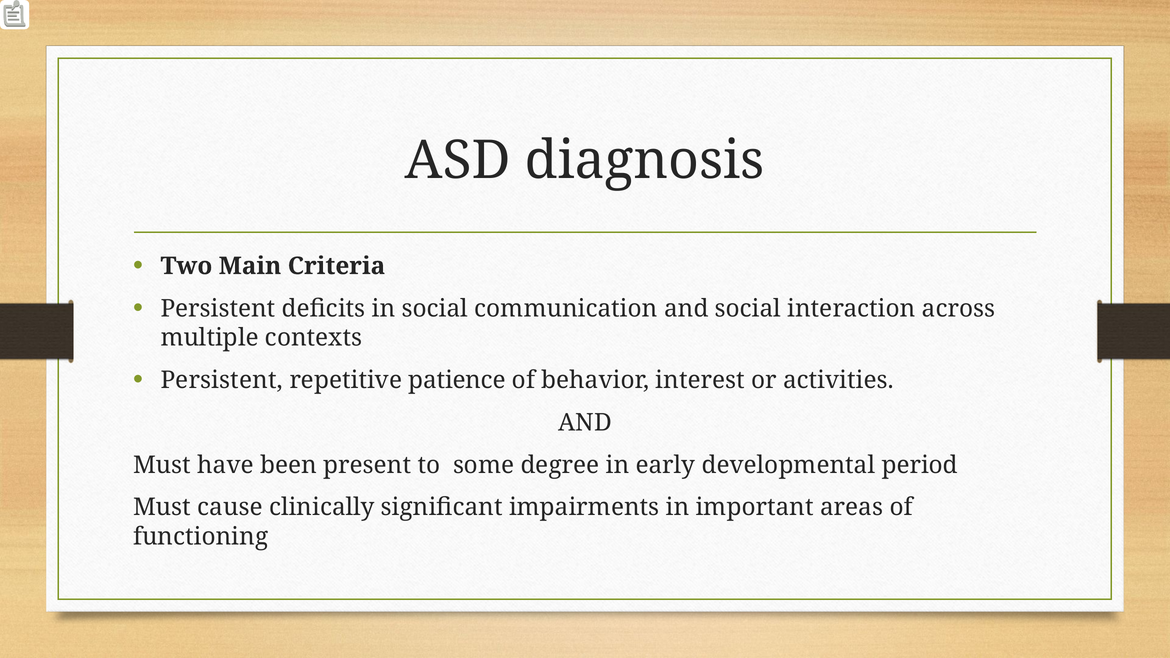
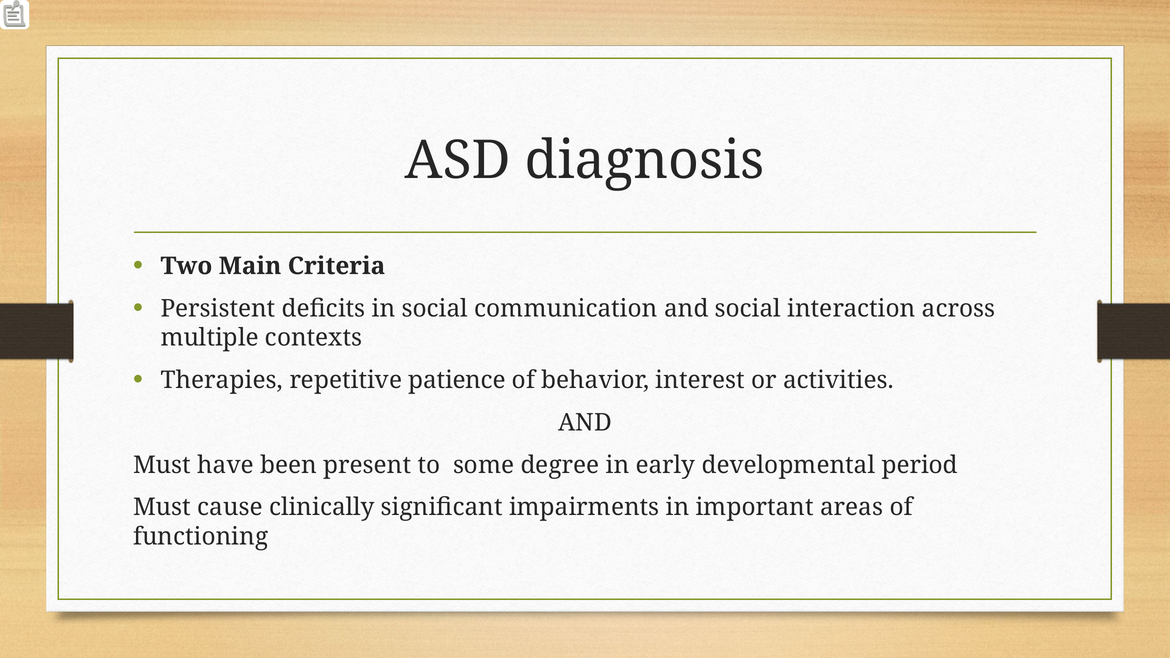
Persistent at (222, 380): Persistent -> Therapies
